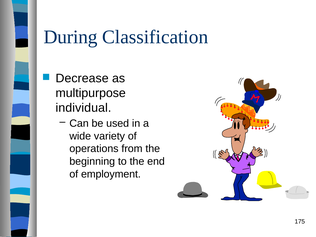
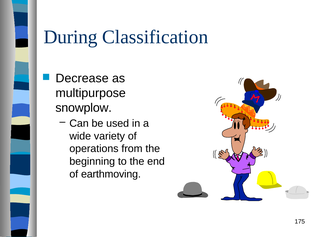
individual: individual -> snowplow
employment: employment -> earthmoving
